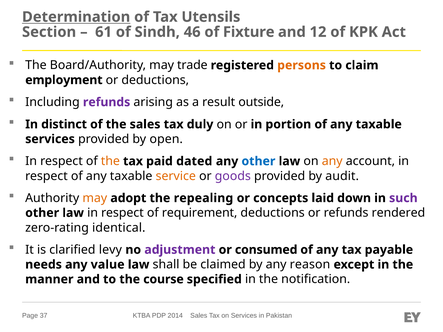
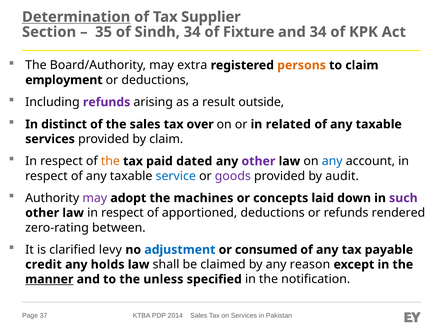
Utensils: Utensils -> Supplier
61: 61 -> 35
Sindh 46: 46 -> 34
and 12: 12 -> 34
trade: trade -> extra
duly: duly -> over
portion: portion -> related
by open: open -> claim
other at (258, 161) colour: blue -> purple
any at (332, 161) colour: orange -> blue
service colour: orange -> blue
may at (95, 198) colour: orange -> purple
repealing: repealing -> machines
requirement: requirement -> apportioned
identical: identical -> between
adjustment colour: purple -> blue
needs: needs -> credit
value: value -> holds
manner underline: none -> present
course: course -> unless
